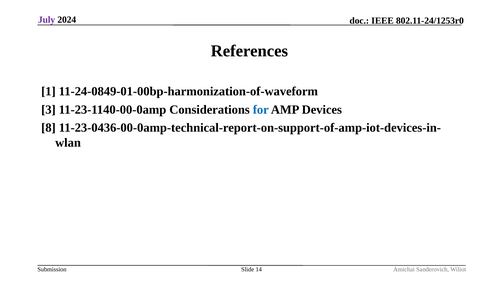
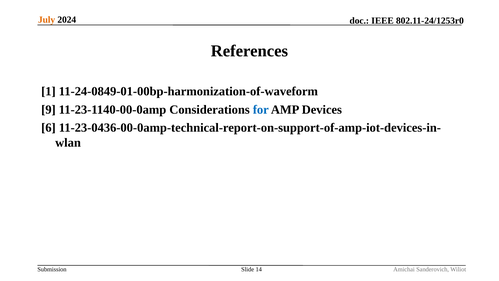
July colour: purple -> orange
3: 3 -> 9
8: 8 -> 6
